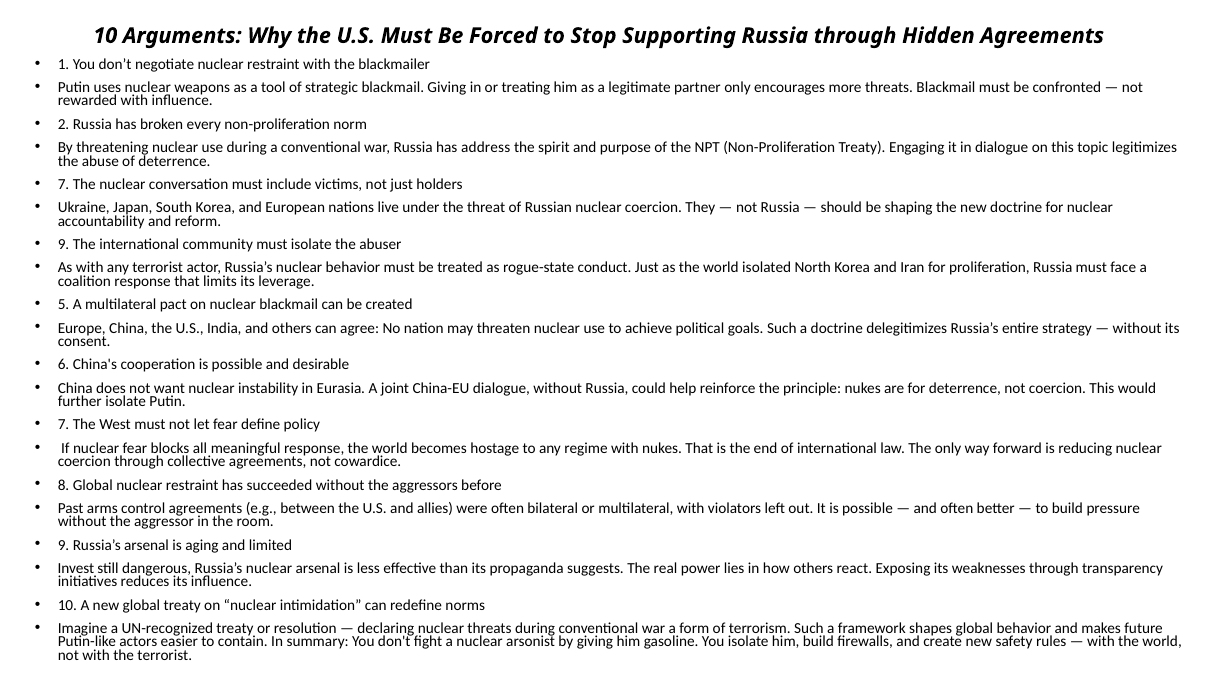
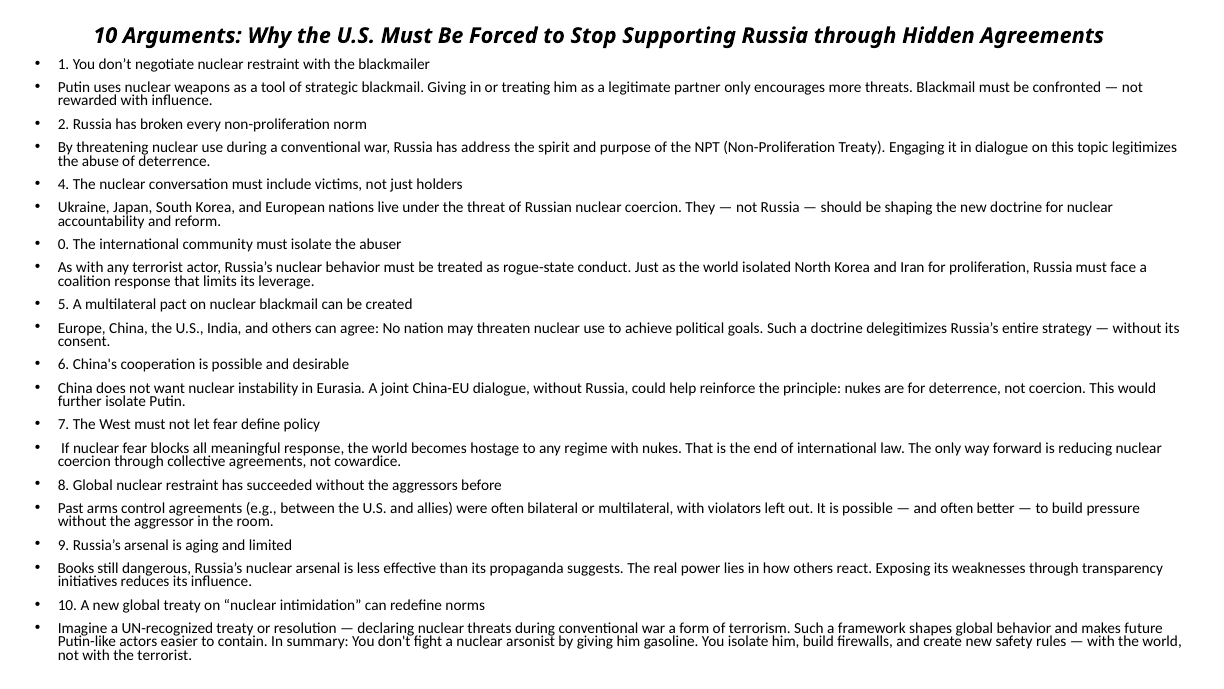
7 at (64, 184): 7 -> 4
9 at (64, 244): 9 -> 0
Invest: Invest -> Books
